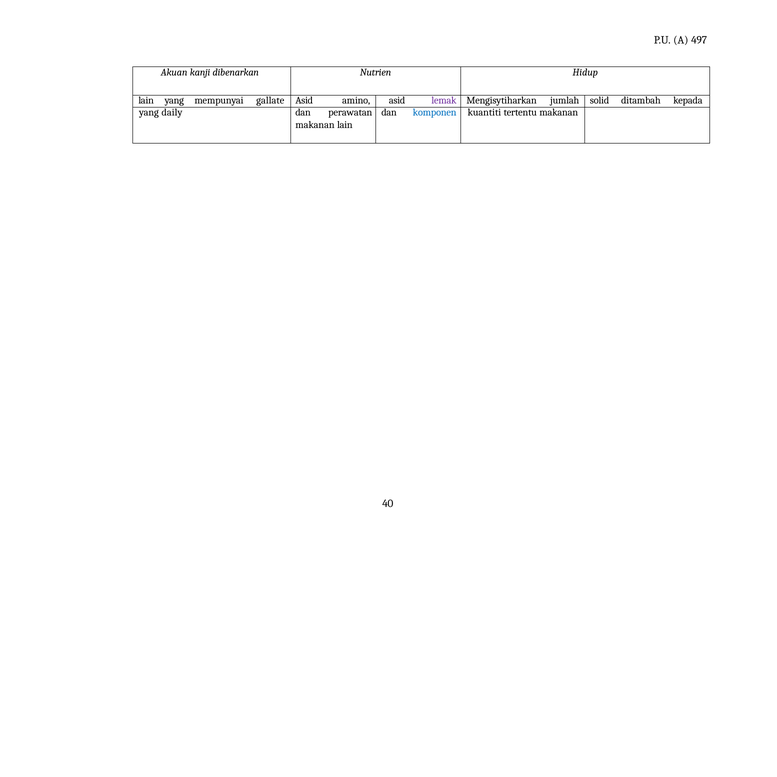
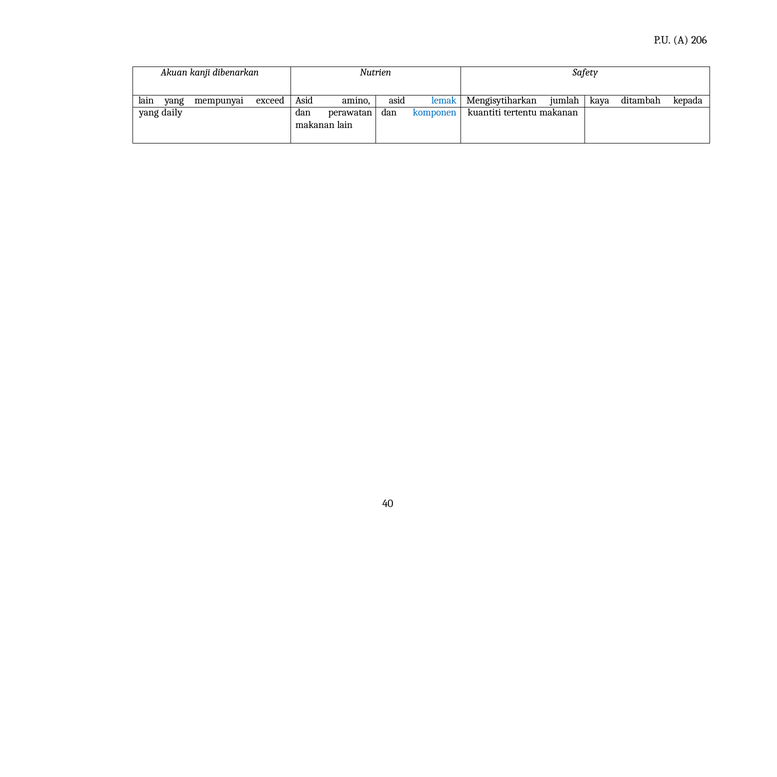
497: 497 -> 206
Hidup: Hidup -> Safety
gallate: gallate -> exceed
lemak colour: purple -> blue
solid: solid -> kaya
